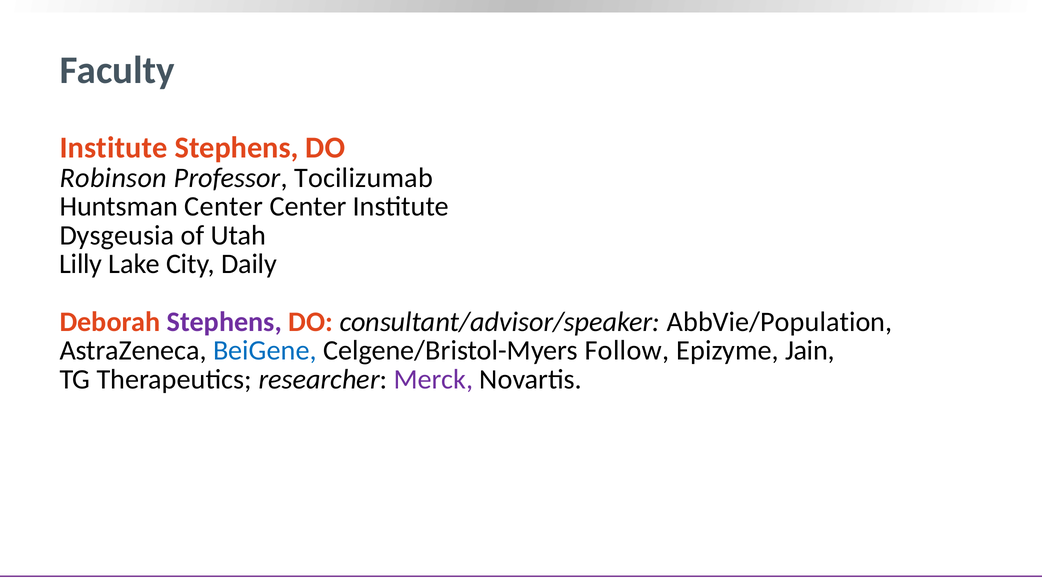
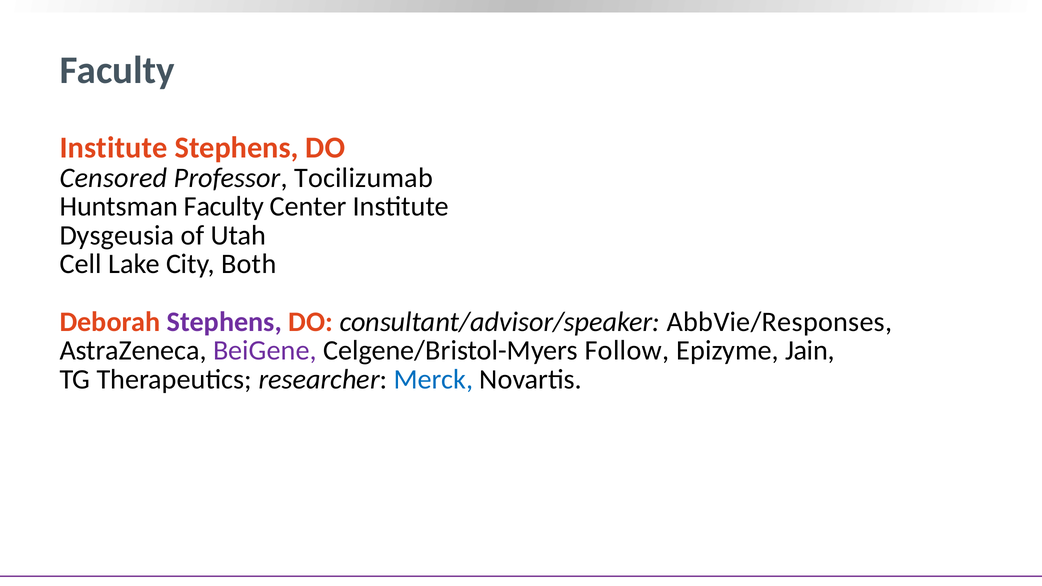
Robinson: Robinson -> Censored
Huntsman Center: Center -> Faculty
Lilly: Lilly -> Cell
Daily: Daily -> Both
AbbVie/Population: AbbVie/Population -> AbbVie/Responses
BeiGene colour: blue -> purple
Merck colour: purple -> blue
